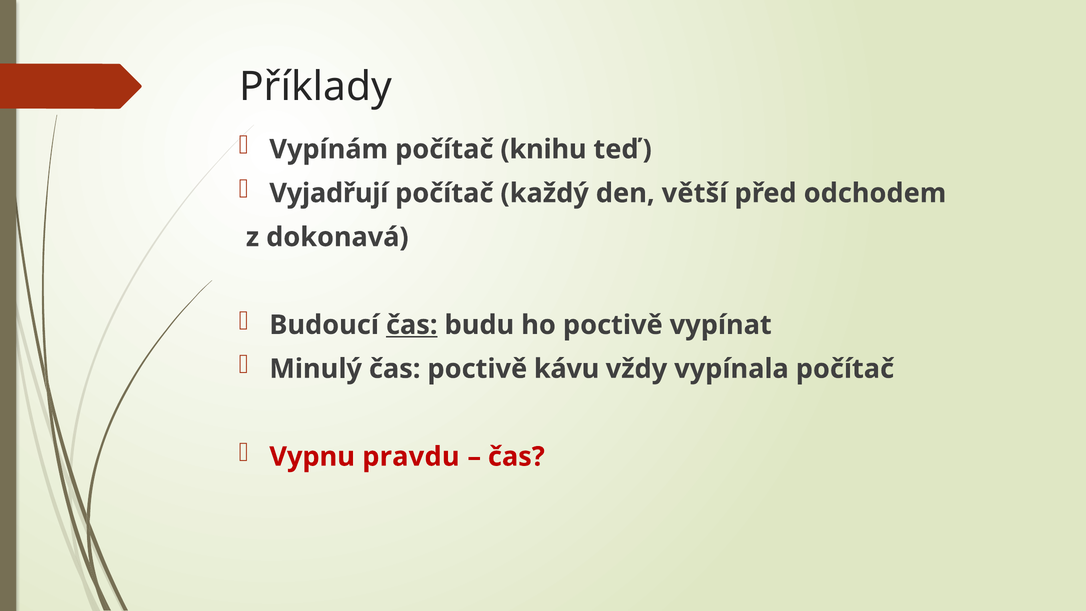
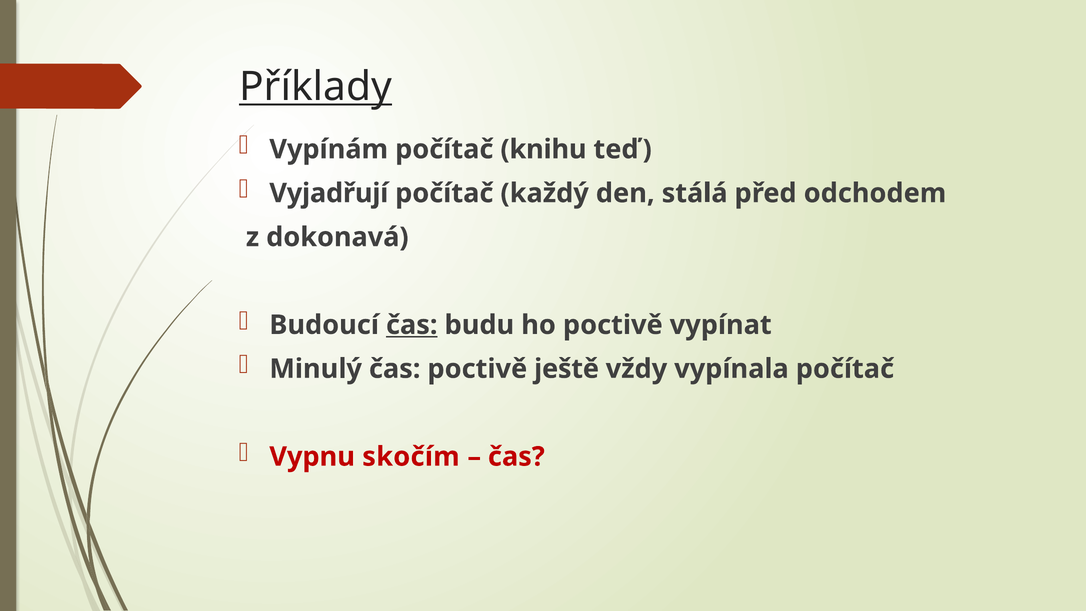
Příklady underline: none -> present
větší: větší -> stálá
kávu: kávu -> ještě
pravdu: pravdu -> skočím
